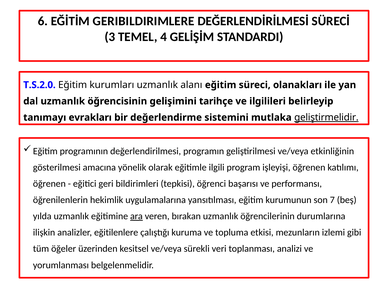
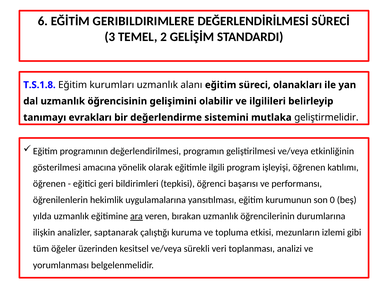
4: 4 -> 2
T.S.2.0: T.S.2.0 -> T.S.1.8
tarihçe: tarihçe -> olabilir
geliştirmelidir underline: present -> none
7: 7 -> 0
eğitilenlere: eğitilenlere -> saptanarak
